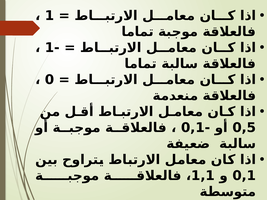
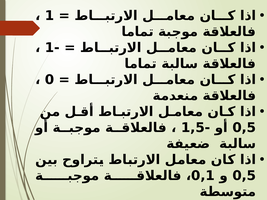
0,1 at (193, 128): 0,1 -> 1,5
1,1: 1,1 -> 0,1
0,1 at (244, 176): 0,1 -> 0,5
